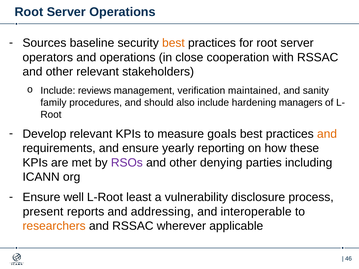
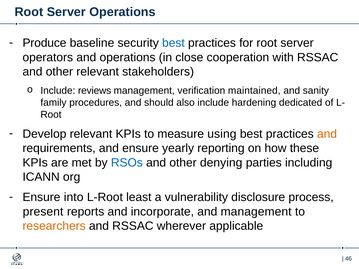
Sources: Sources -> Produce
best at (173, 43) colour: orange -> blue
managers: managers -> dedicated
goals: goals -> using
RSOs colour: purple -> blue
well: well -> into
addressing: addressing -> incorporate
and interoperable: interoperable -> management
